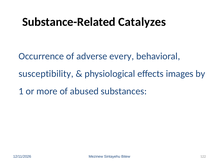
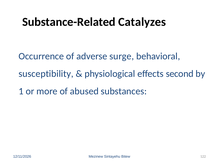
every: every -> surge
images: images -> second
